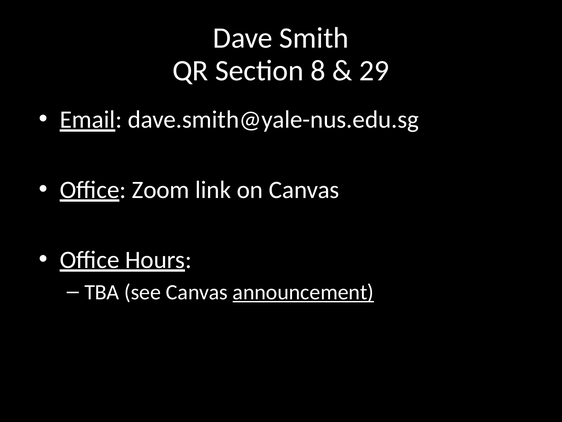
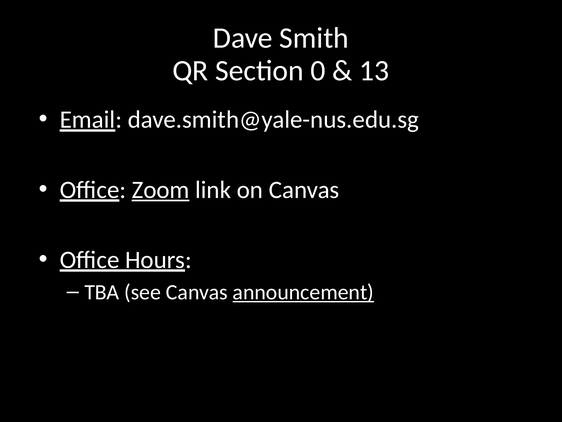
8: 8 -> 0
29: 29 -> 13
Zoom underline: none -> present
